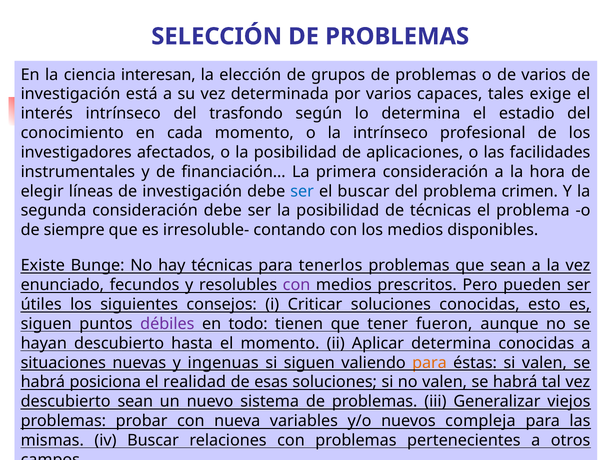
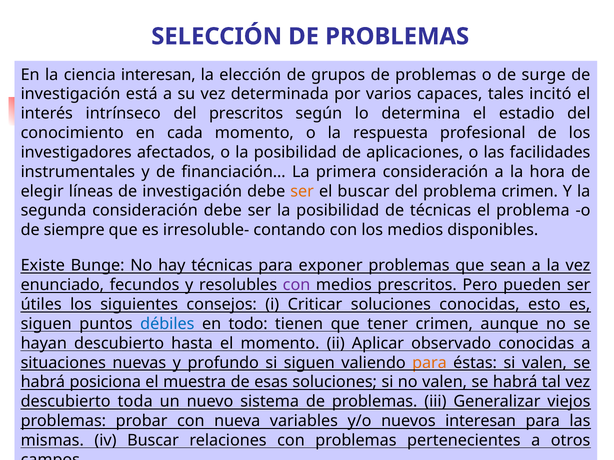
de varios: varios -> surge
exige: exige -> incitó
del trasfondo: trasfondo -> prescritos
la intrínseco: intrínseco -> respuesta
ser at (302, 191) colour: blue -> orange
tenerlos: tenerlos -> exponer
débiles colour: purple -> blue
tener fueron: fueron -> crimen
Aplicar determina: determina -> observado
ingenuas: ingenuas -> profundo
realidad: realidad -> muestra
descubierto sean: sean -> toda
nuevos compleja: compleja -> interesan
